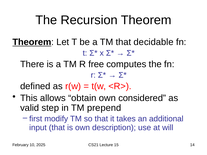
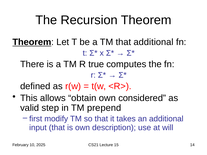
that decidable: decidable -> additional
free: free -> true
